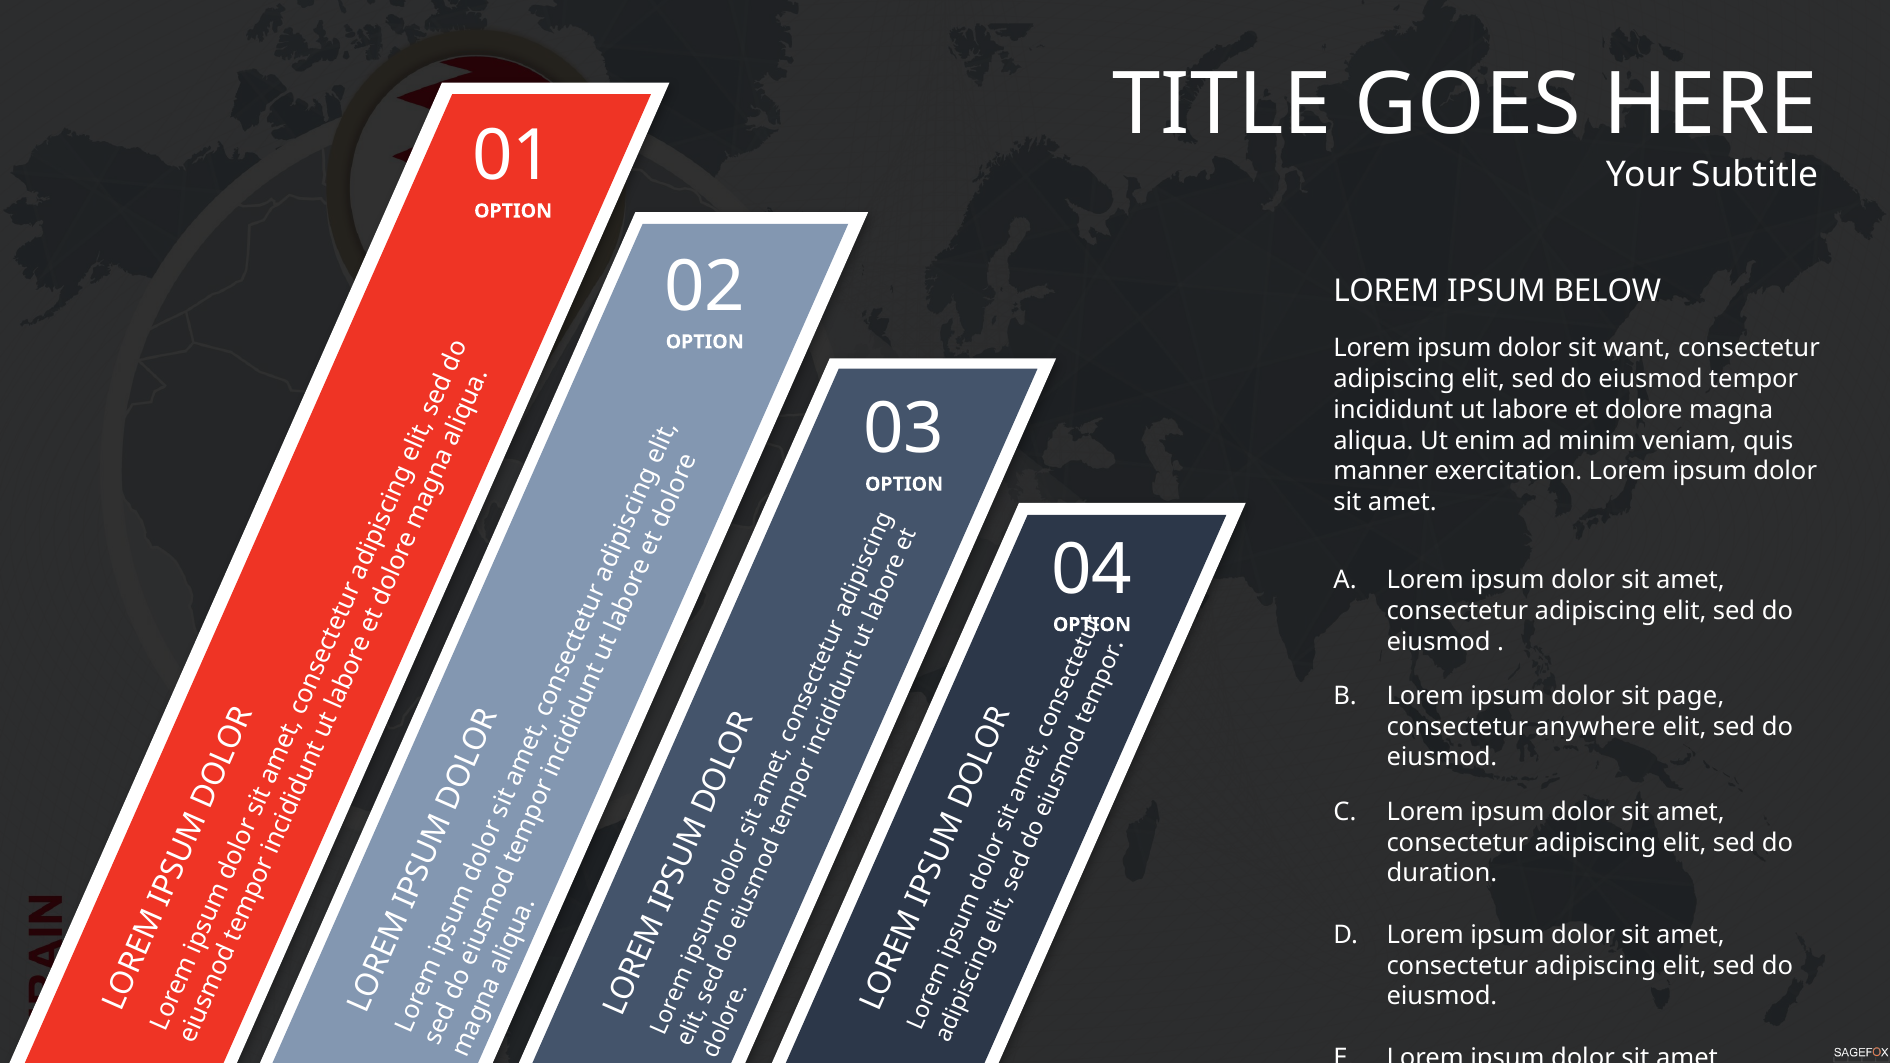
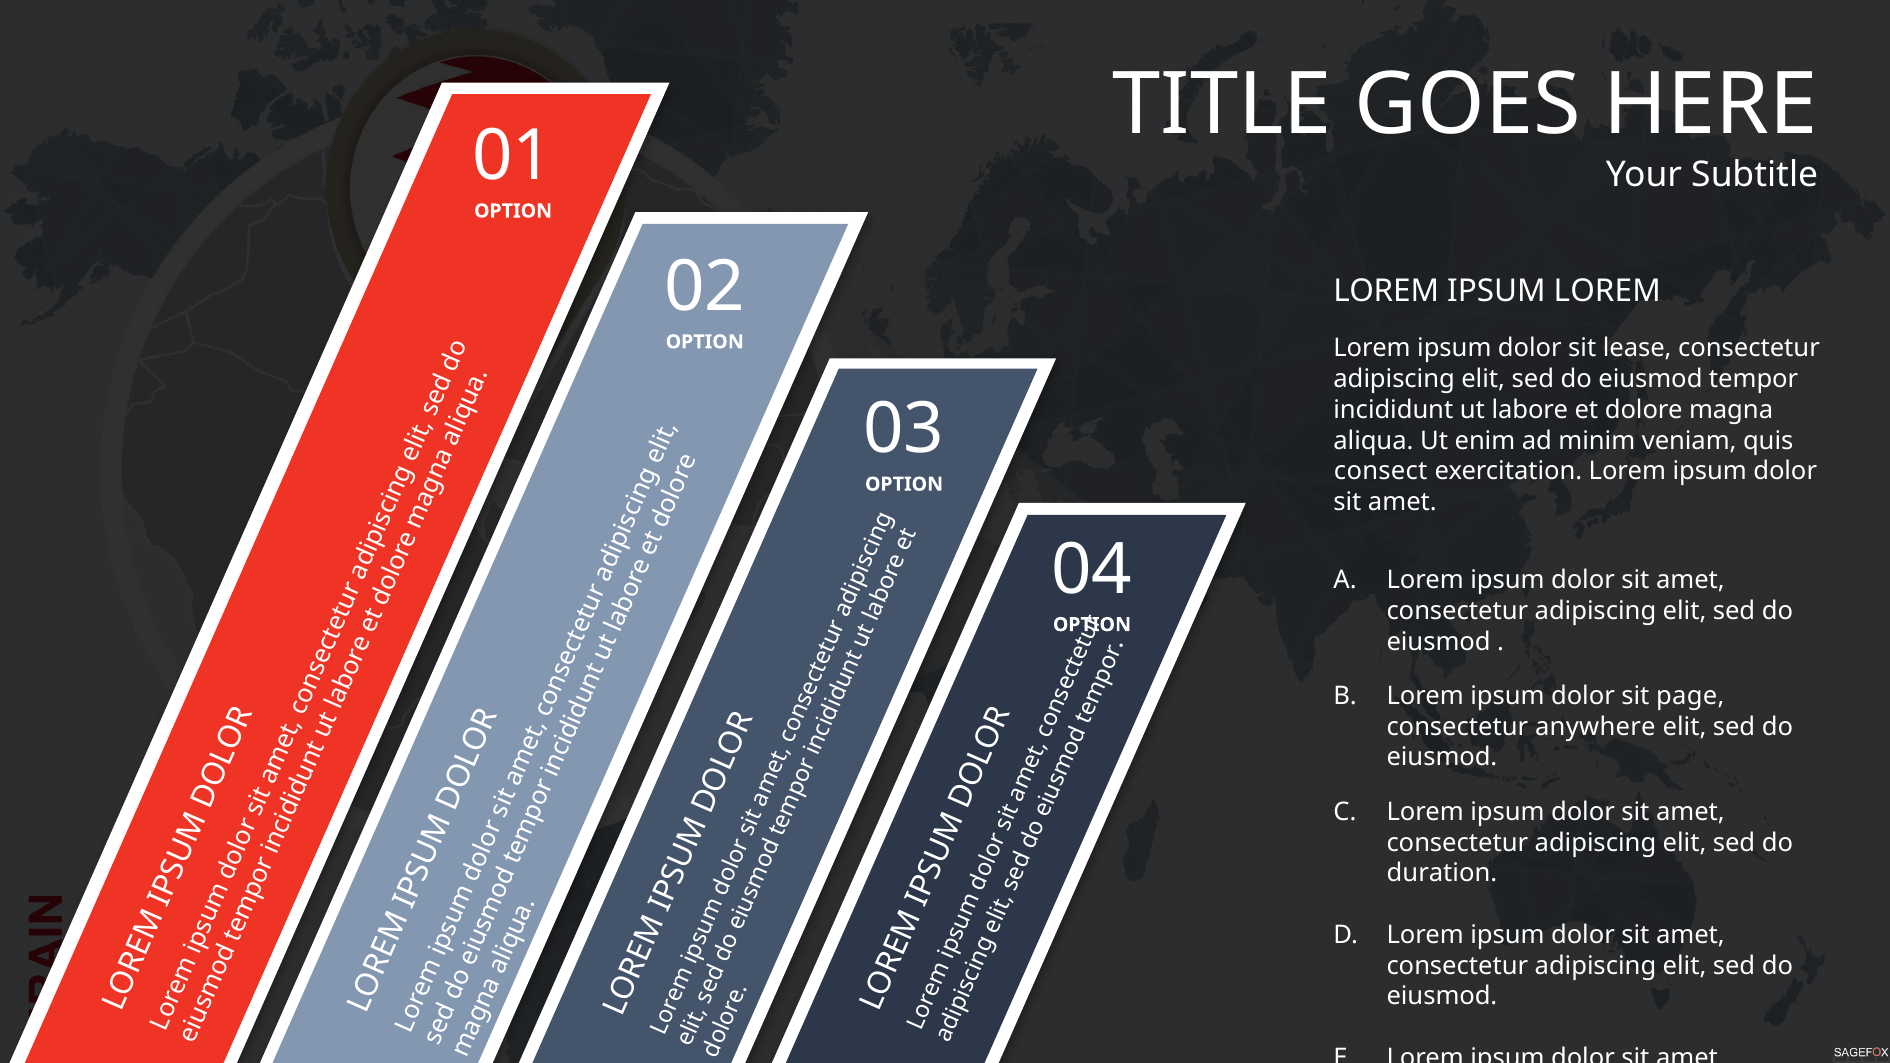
IPSUM BELOW: BELOW -> LOREM
want: want -> lease
manner: manner -> consect
